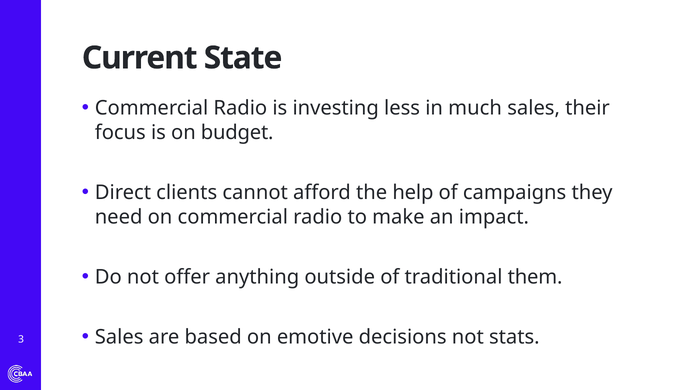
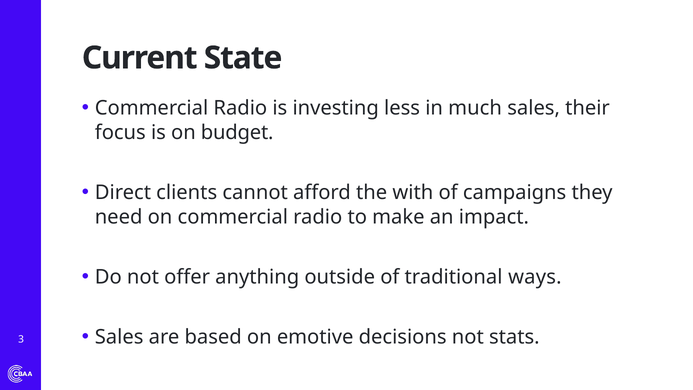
help: help -> with
them: them -> ways
